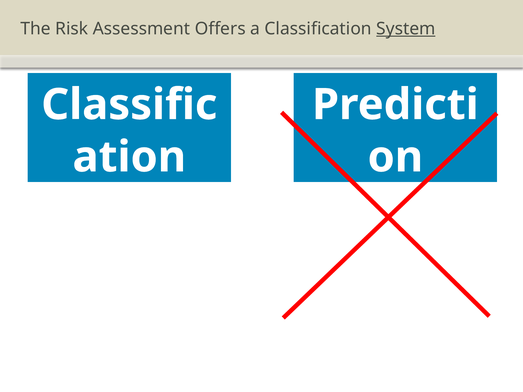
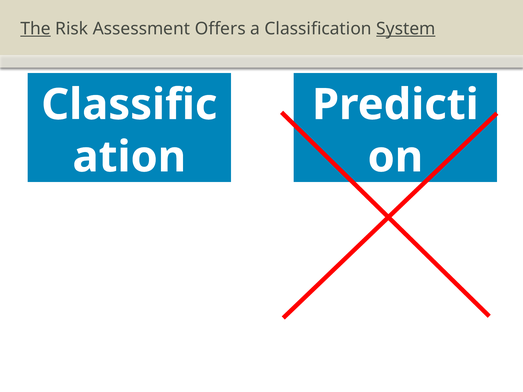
The underline: none -> present
